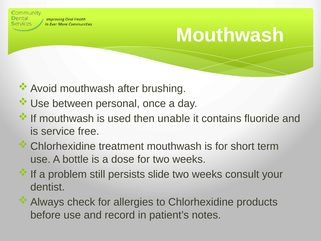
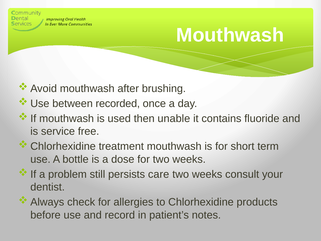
personal: personal -> recorded
slide: slide -> care
